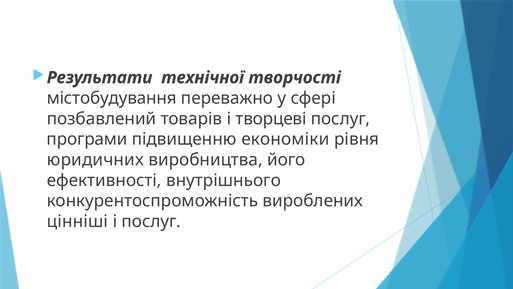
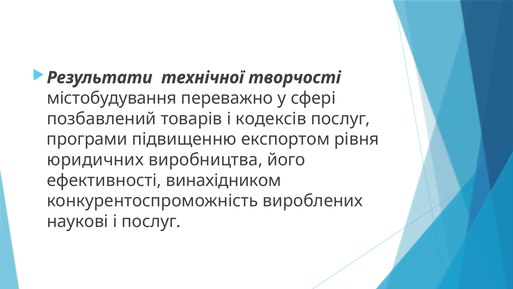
творцеві: творцеві -> кодексів
економіки: економіки -> експортом
внутрішнього: внутрішнього -> винахідником
цінніші: цінніші -> наукові
